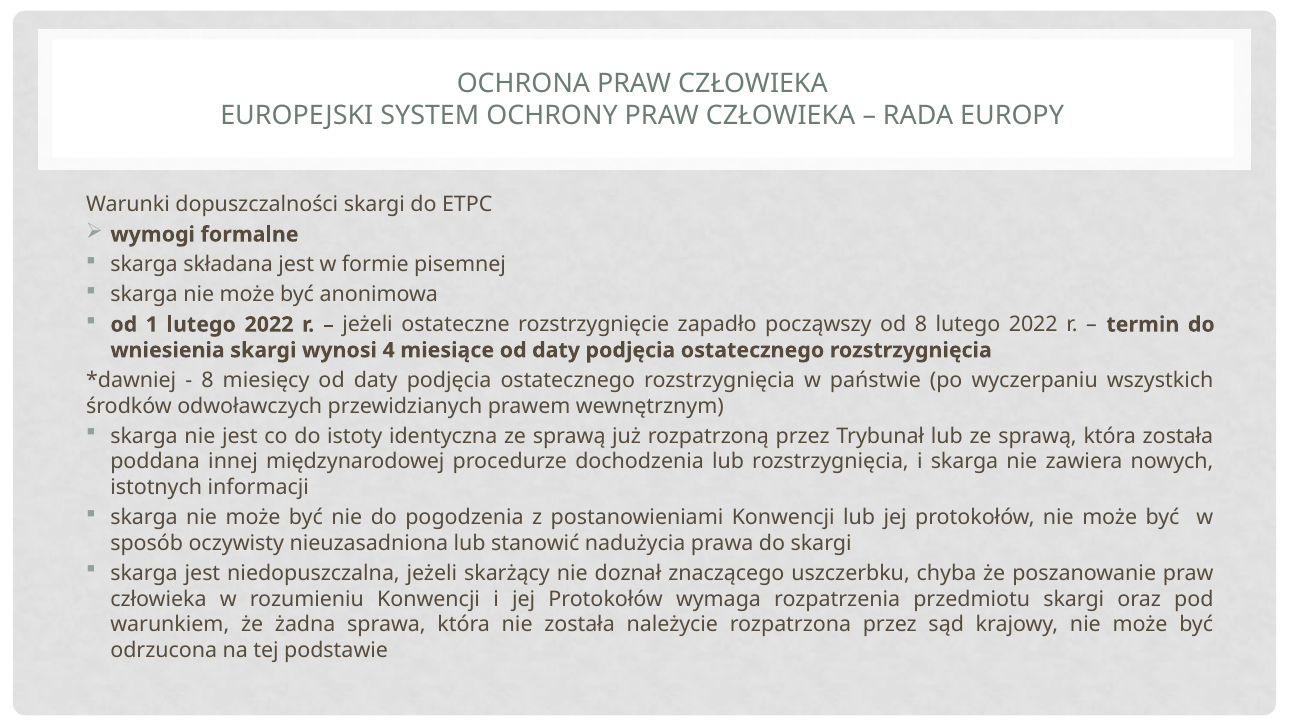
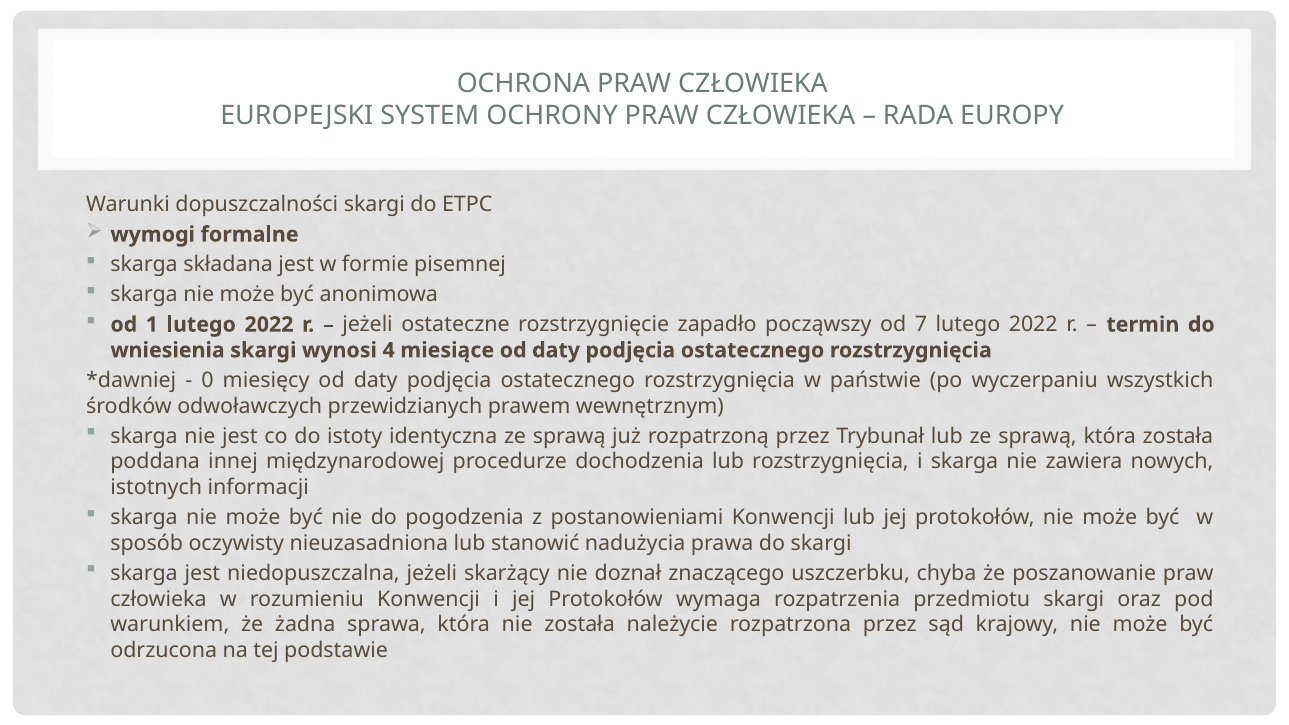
od 8: 8 -> 7
8 at (208, 380): 8 -> 0
